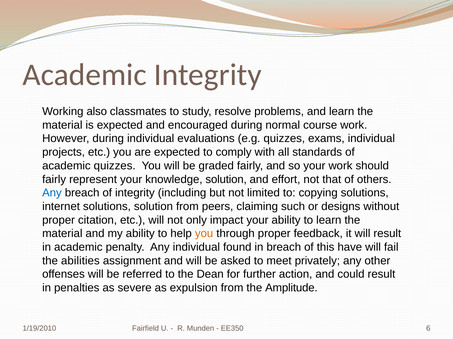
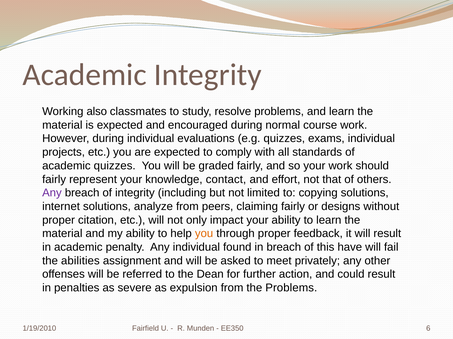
knowledge solution: solution -> contact
Any at (52, 193) colour: blue -> purple
solutions solution: solution -> analyze
claiming such: such -> fairly
the Amplitude: Amplitude -> Problems
